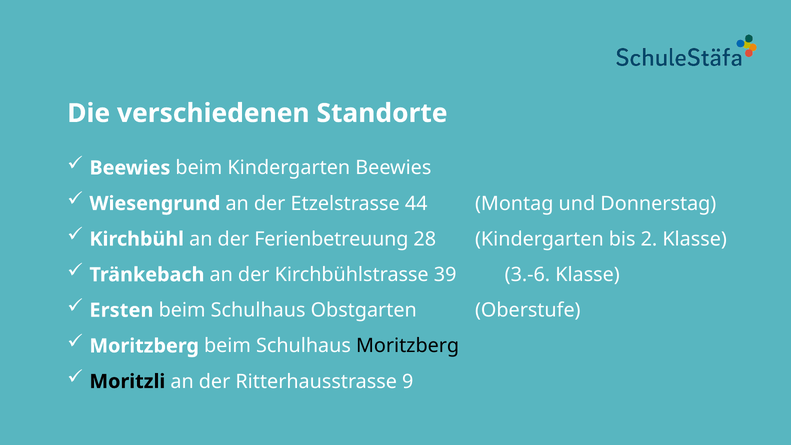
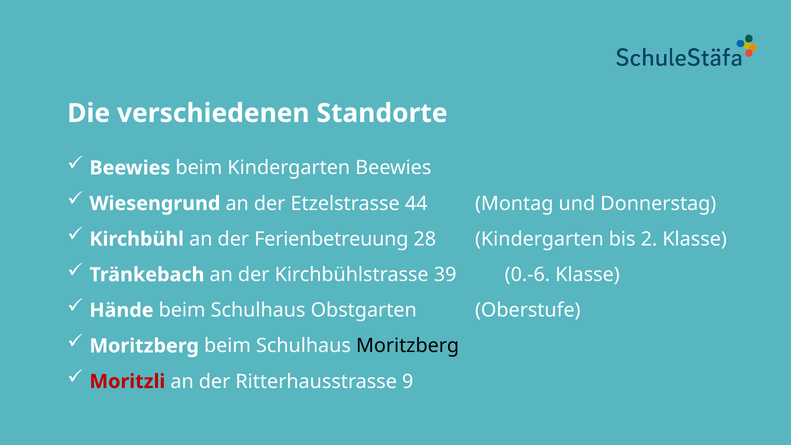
3.-6: 3.-6 -> 0.-6
Ersten: Ersten -> Hände
Moritzli colour: black -> red
